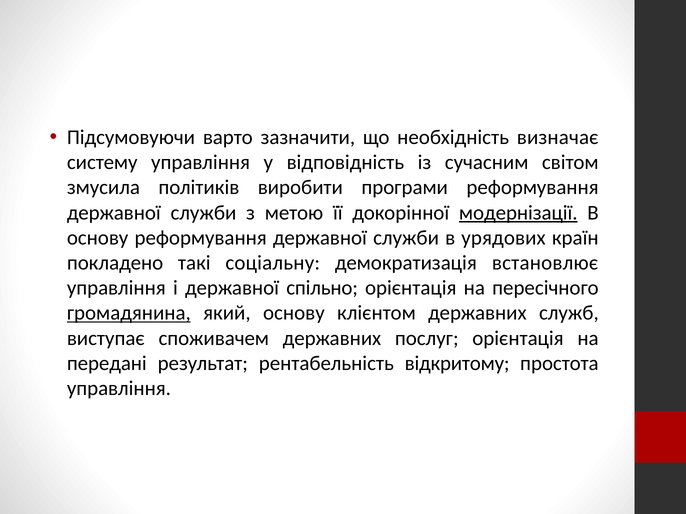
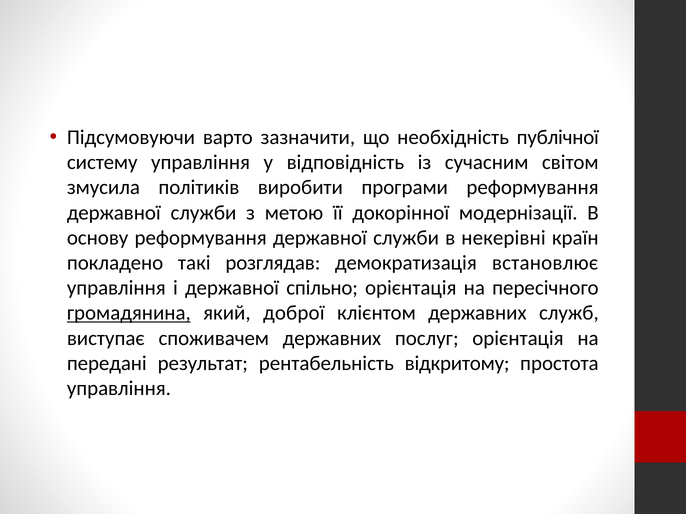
визначає: визначає -> публічної
модернізації underline: present -> none
урядових: урядових -> некерівні
соціальну: соціальну -> розглядав
який основу: основу -> доброї
